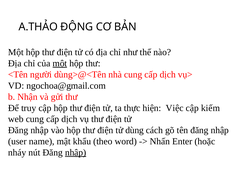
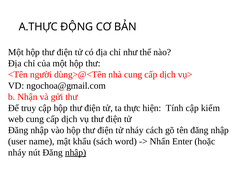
A.THẢO: A.THẢO -> A.THỰC
một at (60, 63) underline: present -> none
Việc: Việc -> Tính
tử dùng: dùng -> nháy
theo: theo -> sách
